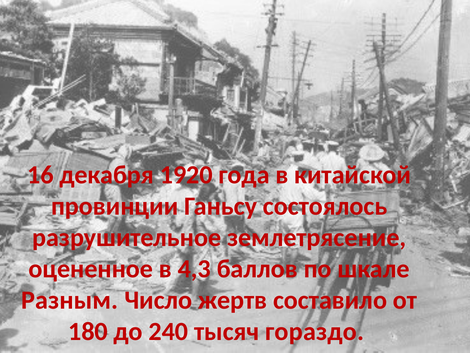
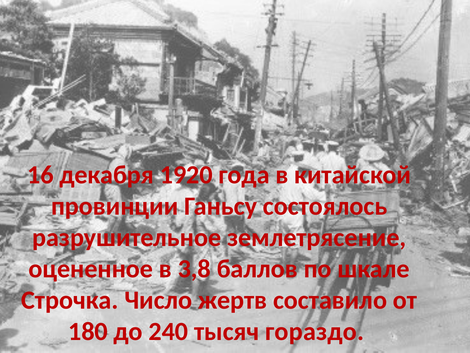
4,3: 4,3 -> 3,8
Разным: Разным -> Строчка
